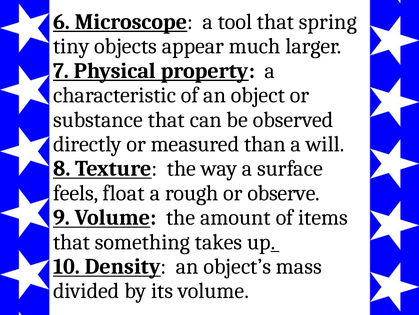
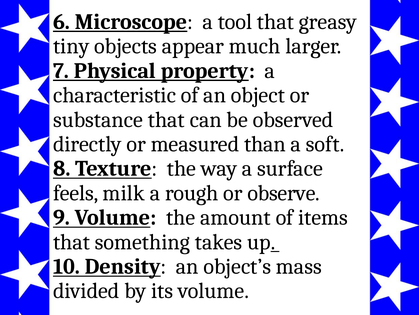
spring: spring -> greasy
will: will -> soft
float: float -> milk
